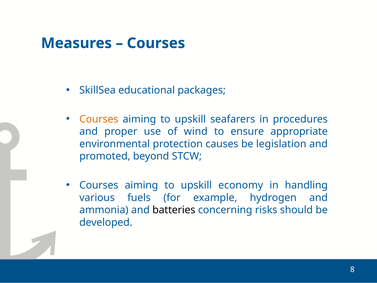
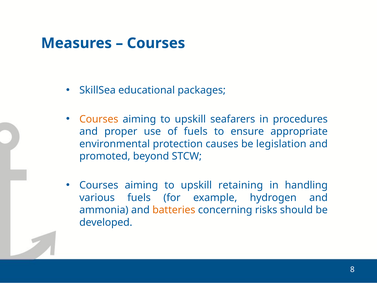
of wind: wind -> fuels
economy: economy -> retaining
batteries colour: black -> orange
